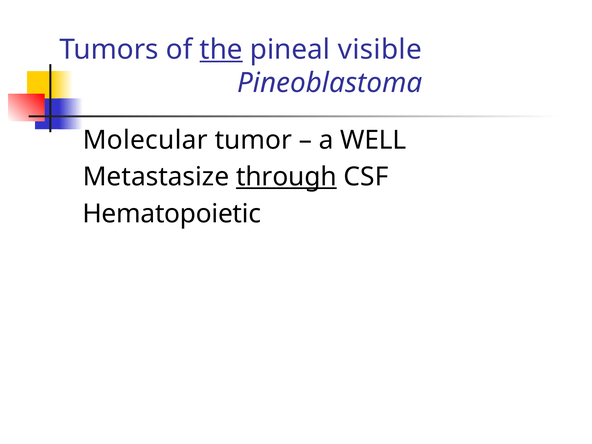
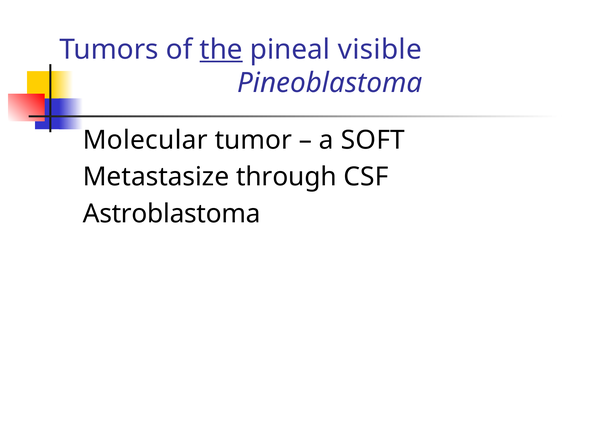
WELL: WELL -> SOFT
through underline: present -> none
Hematopoietic: Hematopoietic -> Astroblastoma
